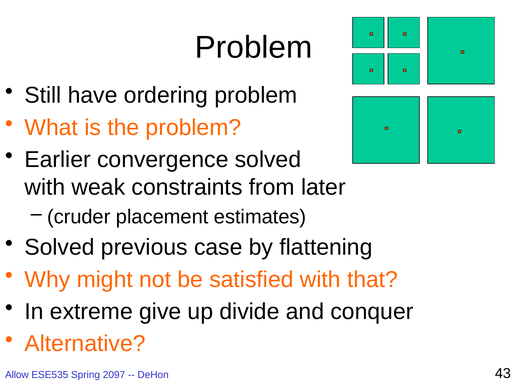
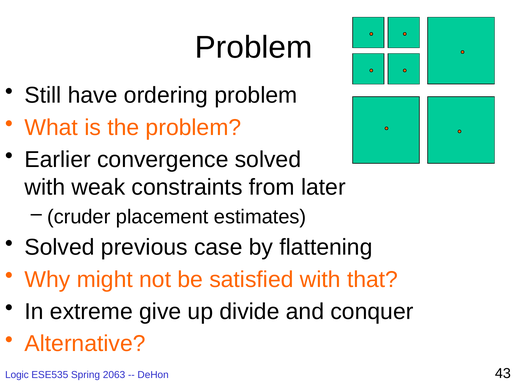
Allow: Allow -> Logic
2097: 2097 -> 2063
